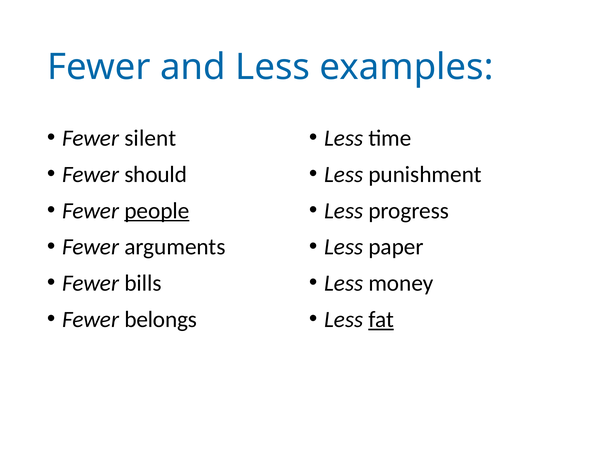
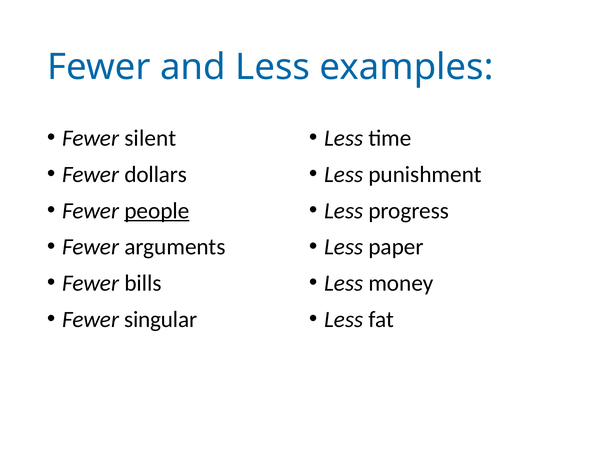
should: should -> dollars
belongs: belongs -> singular
fat underline: present -> none
